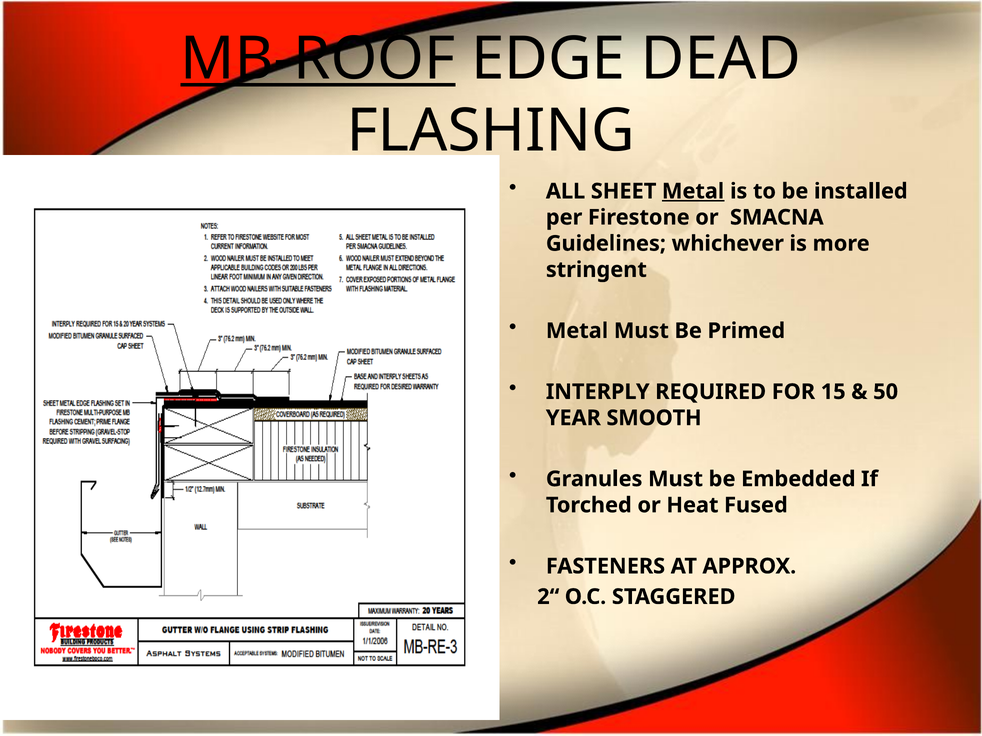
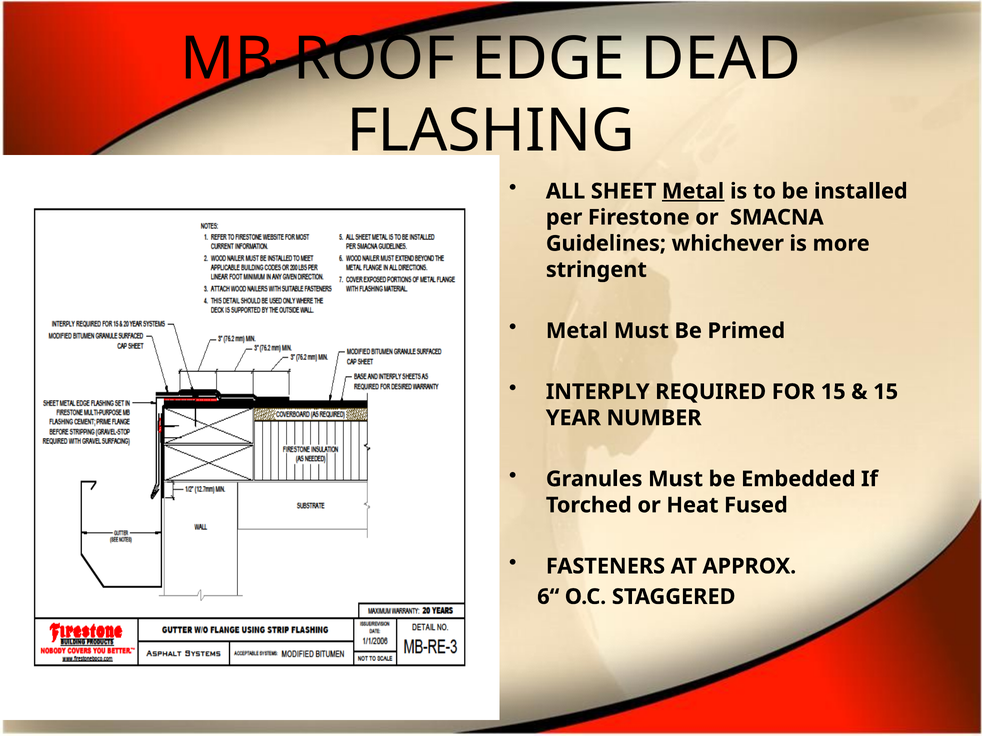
MB-ROOF underline: present -> none
50 at (886, 392): 50 -> 15
SMOOTH: SMOOTH -> NUMBER
2“: 2“ -> 6“
